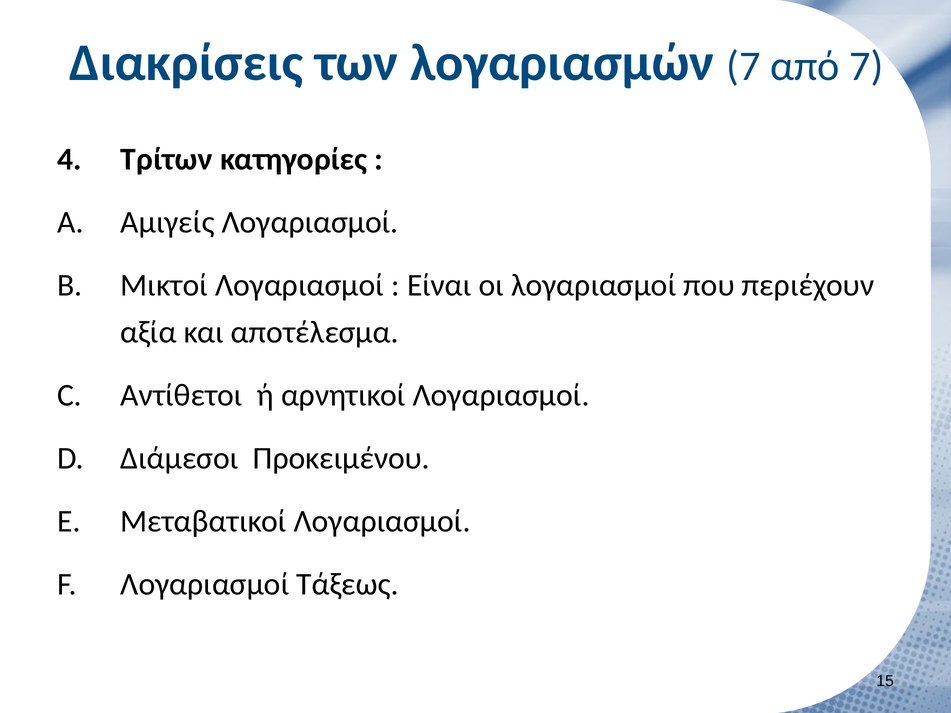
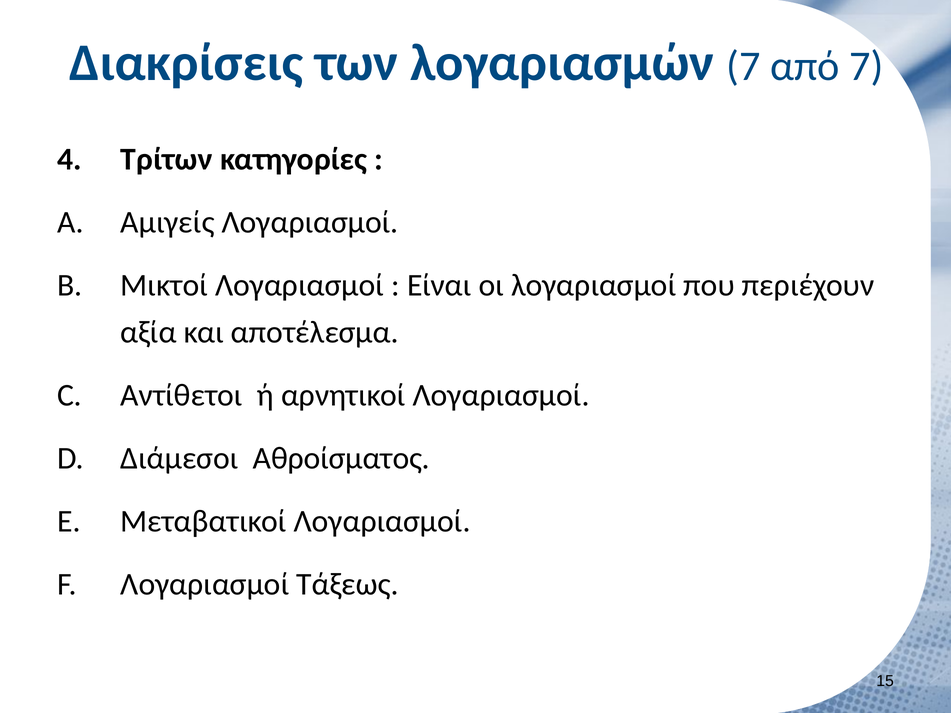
Προκειμένου: Προκειμένου -> Αθροίσματος
